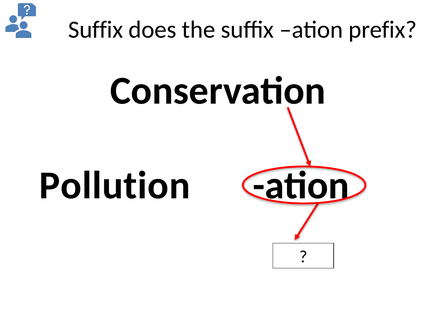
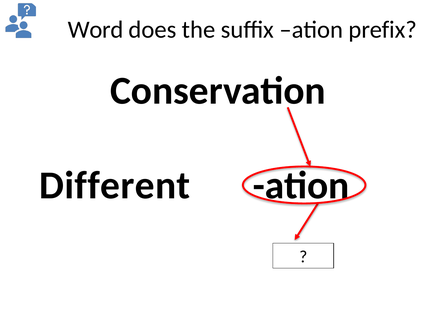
Suffix at (96, 30): Suffix -> Word
Pollution: Pollution -> Different
